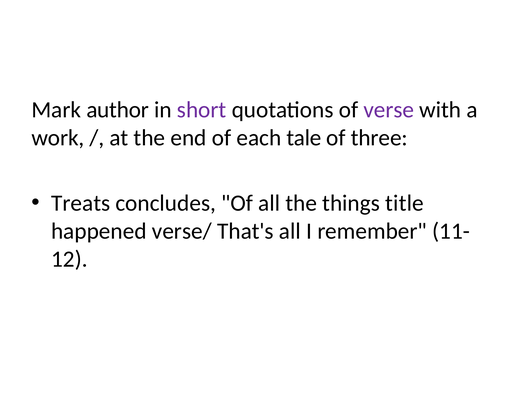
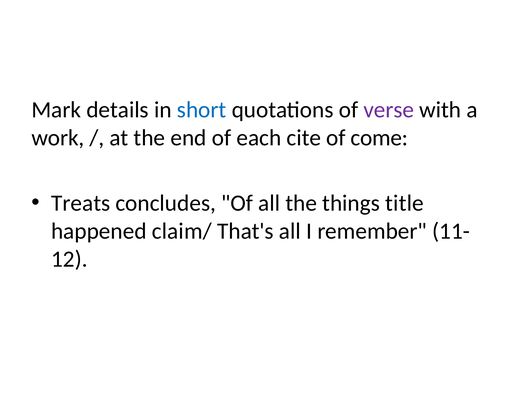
author: author -> details
short colour: purple -> blue
tale: tale -> cite
three: three -> come
verse/: verse/ -> claim/
